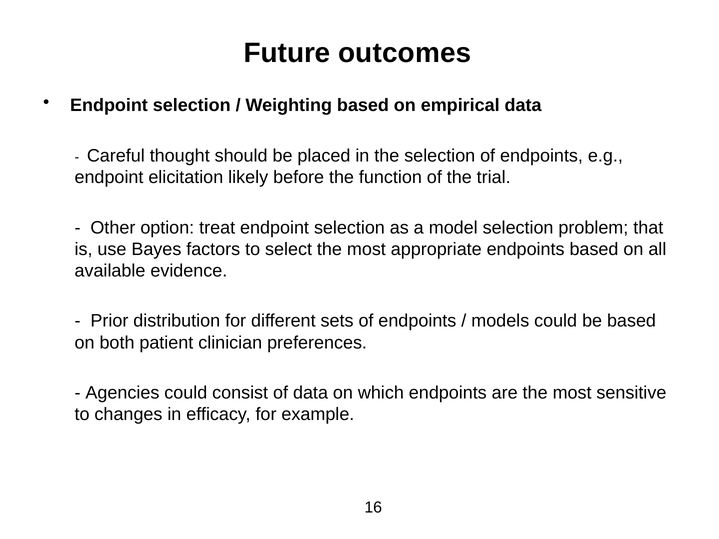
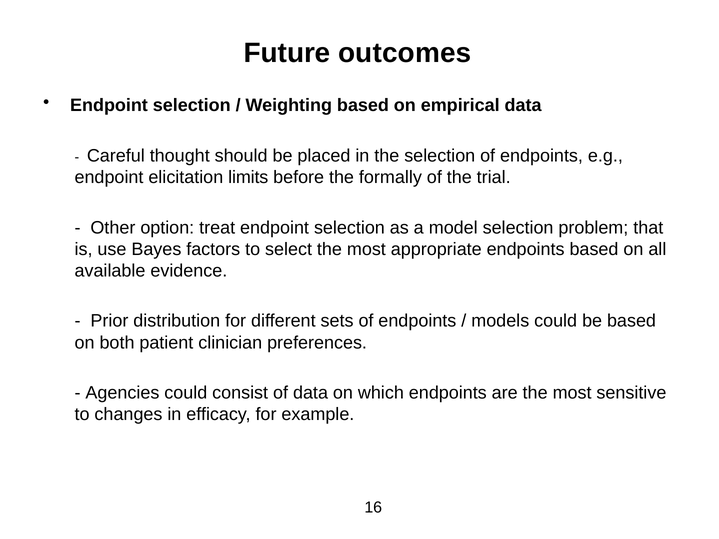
likely: likely -> limits
function: function -> formally
